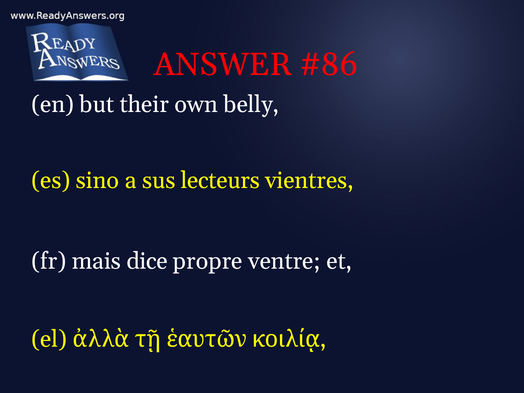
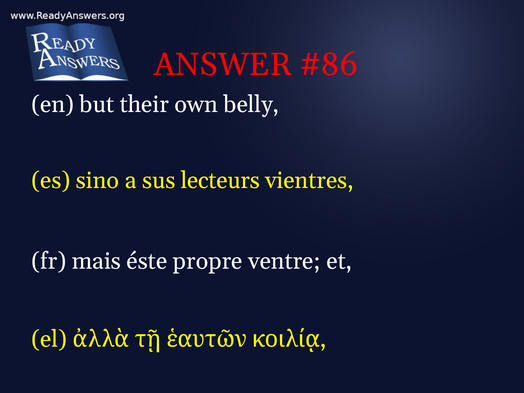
dice: dice -> éste
